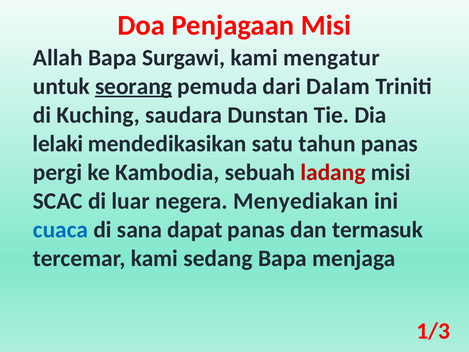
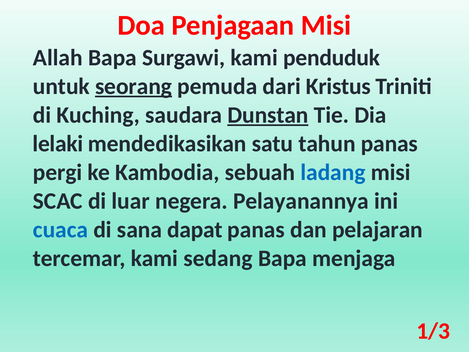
mengatur: mengatur -> penduduk
Dalam: Dalam -> Kristus
Dunstan underline: none -> present
ladang colour: red -> blue
Menyediakan: Menyediakan -> Pelayanannya
termasuk: termasuk -> pelajaran
